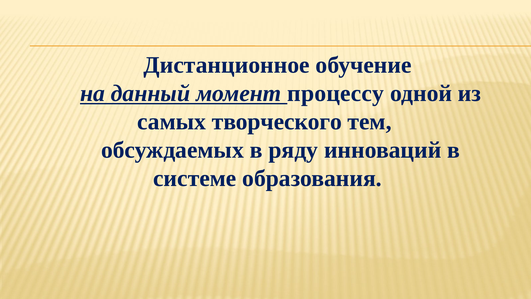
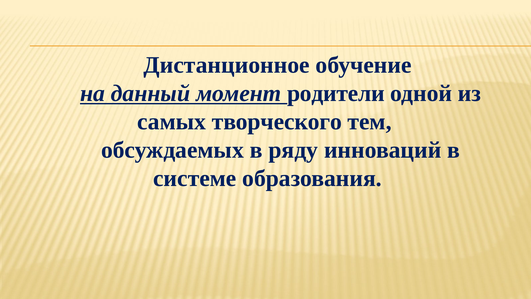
процессу: процессу -> родители
